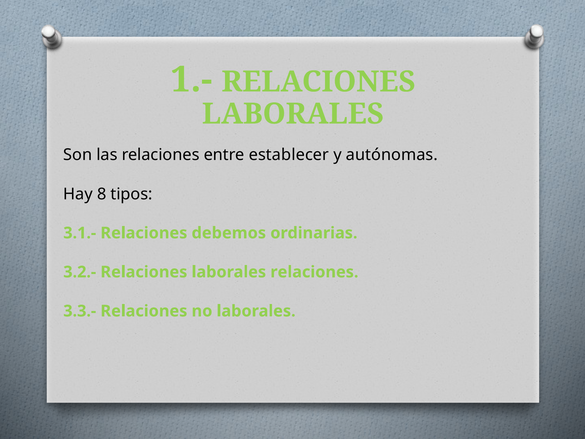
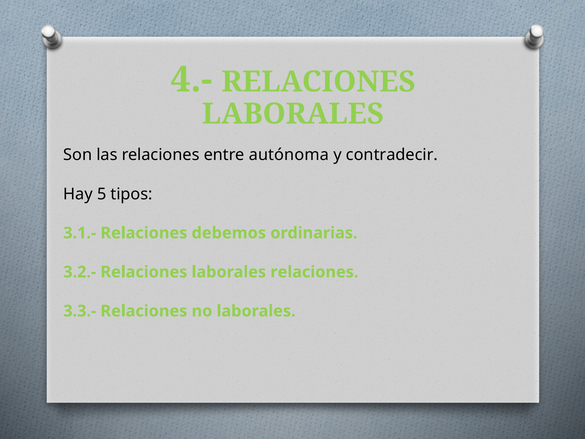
1.-: 1.- -> 4.-
establecer: establecer -> autónoma
autónomas: autónomas -> contradecir
8: 8 -> 5
